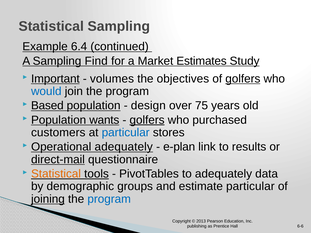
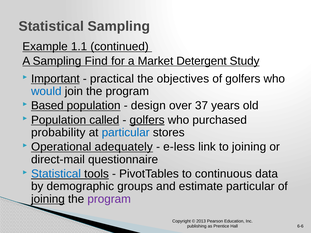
6.4: 6.4 -> 1.1
Estimates: Estimates -> Detergent
volumes: volumes -> practical
golfers at (243, 79) underline: present -> none
75: 75 -> 37
wants: wants -> called
customers: customers -> probability
e-plan: e-plan -> e-less
to results: results -> joining
direct-mail underline: present -> none
Statistical at (56, 174) colour: orange -> blue
to adequately: adequately -> continuous
program at (109, 199) colour: blue -> purple
